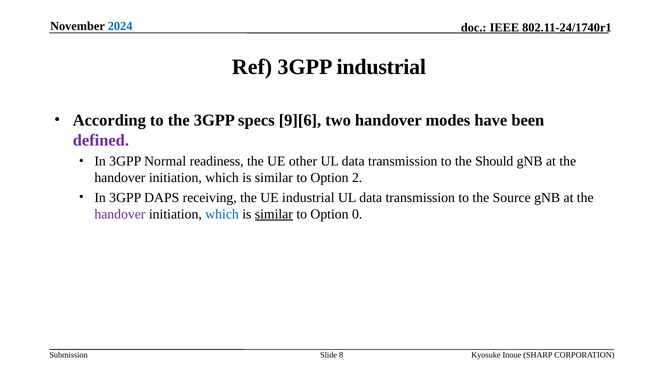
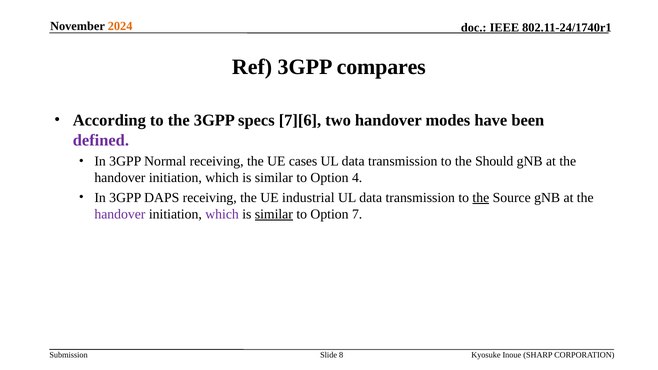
2024 colour: blue -> orange
3GPP industrial: industrial -> compares
9][6: 9][6 -> 7][6
Normal readiness: readiness -> receiving
other: other -> cases
2: 2 -> 4
the at (481, 198) underline: none -> present
which at (222, 214) colour: blue -> purple
0: 0 -> 7
